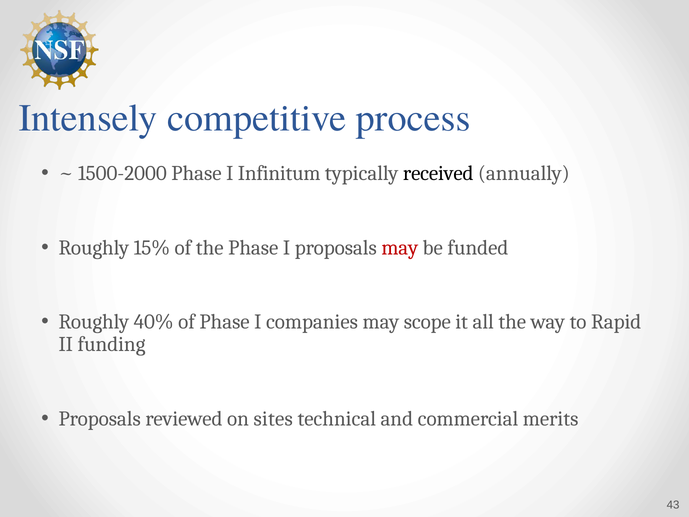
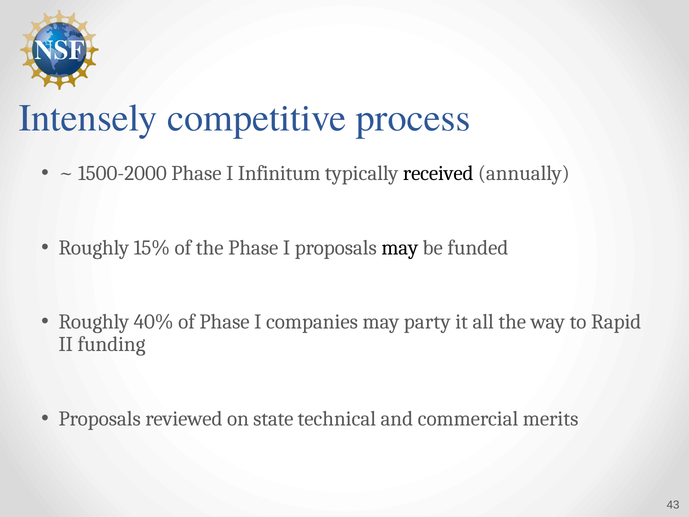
may at (400, 247) colour: red -> black
scope: scope -> party
sites: sites -> state
